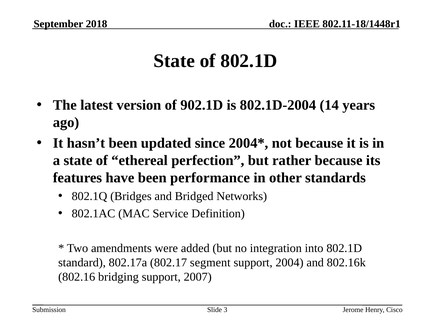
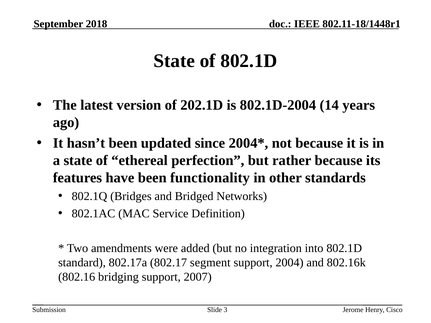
902.1D: 902.1D -> 202.1D
performance: performance -> functionality
